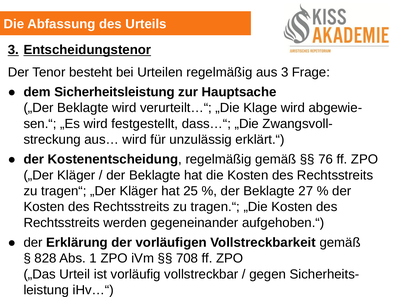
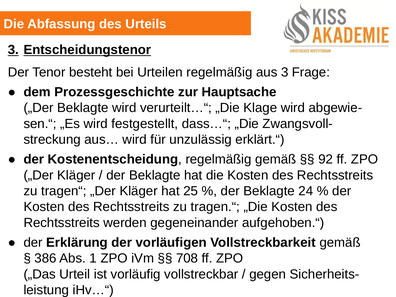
Sicherheitsleistung: Sicherheitsleistung -> Prozessgeschichte
76: 76 -> 92
27: 27 -> 24
828: 828 -> 386
